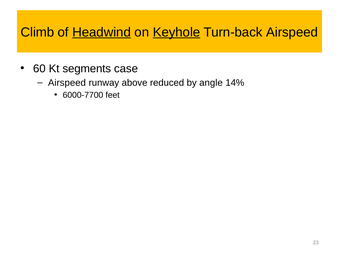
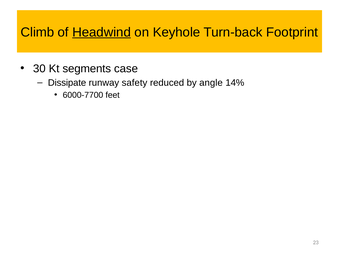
Keyhole underline: present -> none
Turn-back Airspeed: Airspeed -> Footprint
60: 60 -> 30
Airspeed at (67, 83): Airspeed -> Dissipate
above: above -> safety
